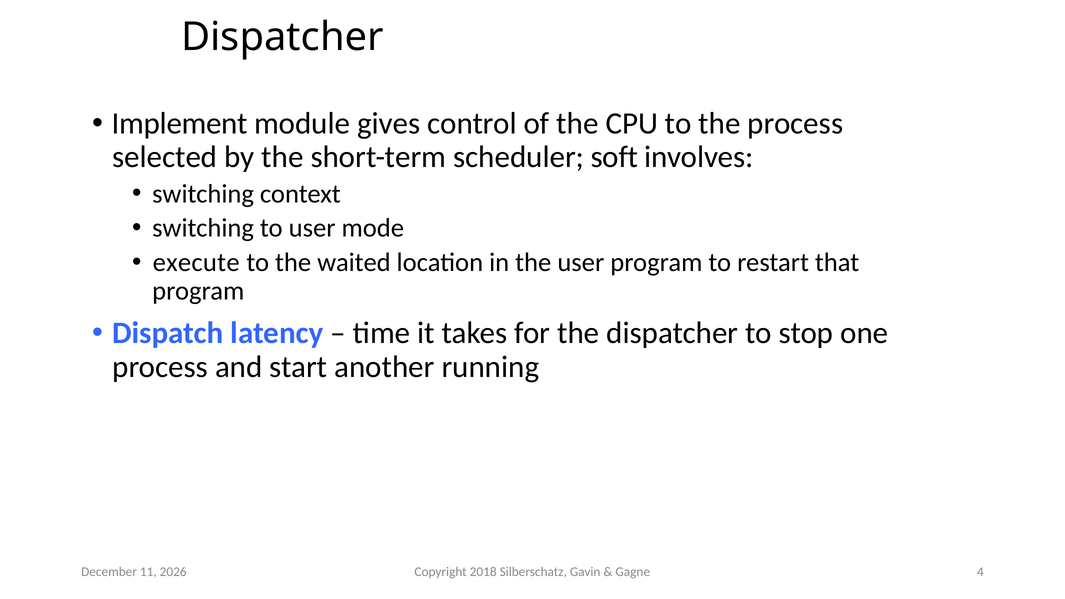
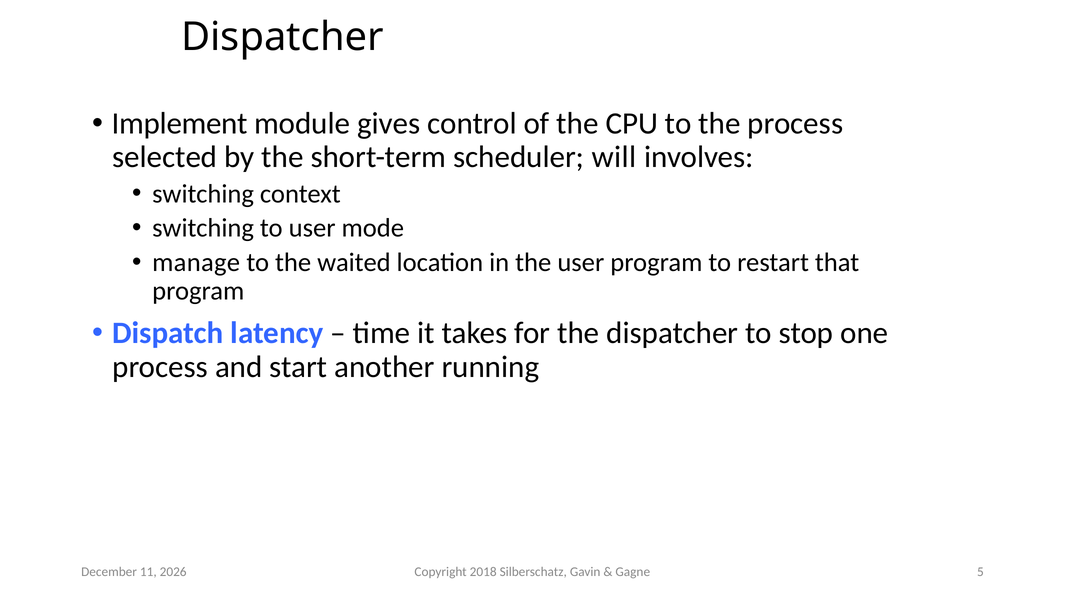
soft: soft -> will
execute: execute -> manage
4: 4 -> 5
